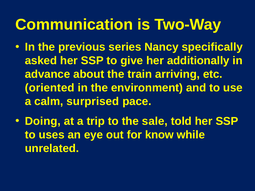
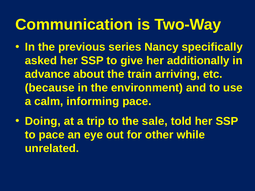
oriented: oriented -> because
surprised: surprised -> informing
to uses: uses -> pace
know: know -> other
